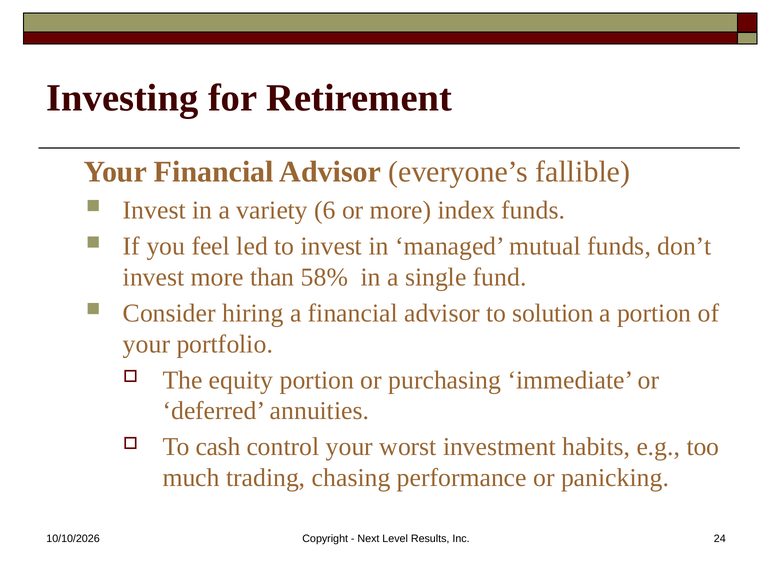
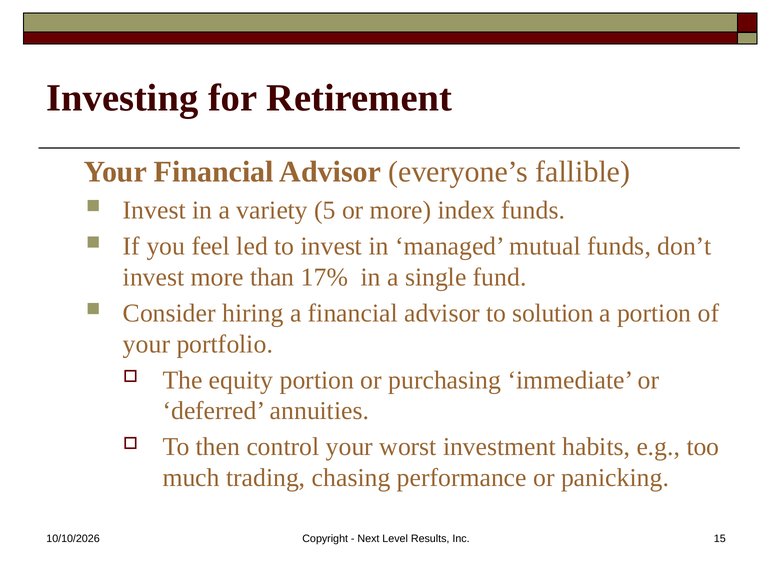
6: 6 -> 5
58%: 58% -> 17%
cash: cash -> then
24: 24 -> 15
